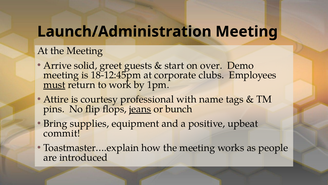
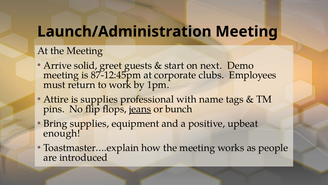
over: over -> next
18-12:45pm: 18-12:45pm -> 87-12:45pm
must underline: present -> none
is courtesy: courtesy -> supplies
commit: commit -> enough
